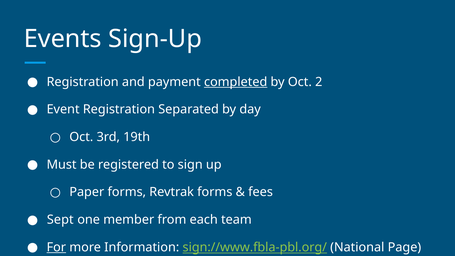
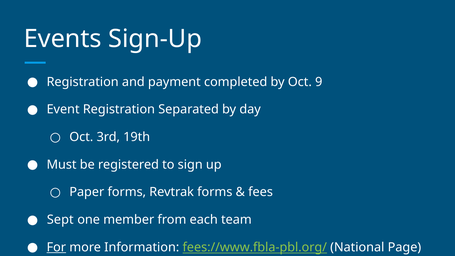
completed underline: present -> none
2: 2 -> 9
sign://www.fbla-pbl.org/: sign://www.fbla-pbl.org/ -> fees://www.fbla-pbl.org/
